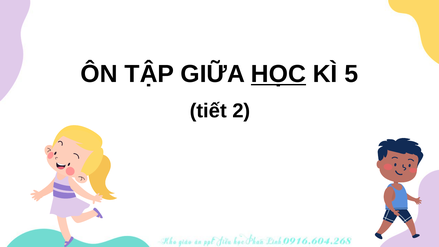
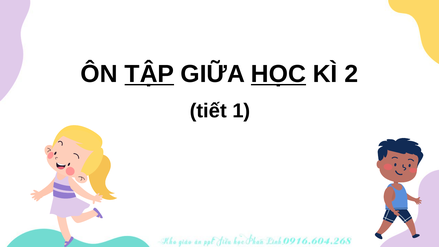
TẬP underline: none -> present
5: 5 -> 2
2: 2 -> 1
